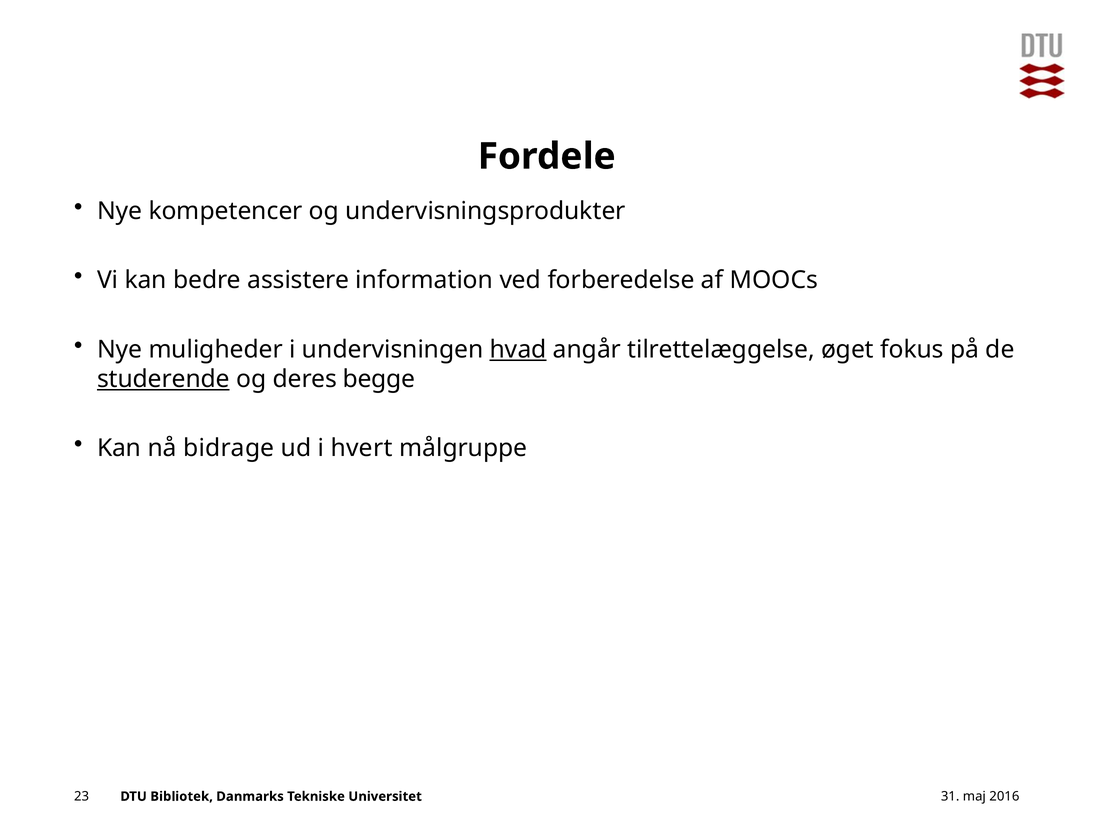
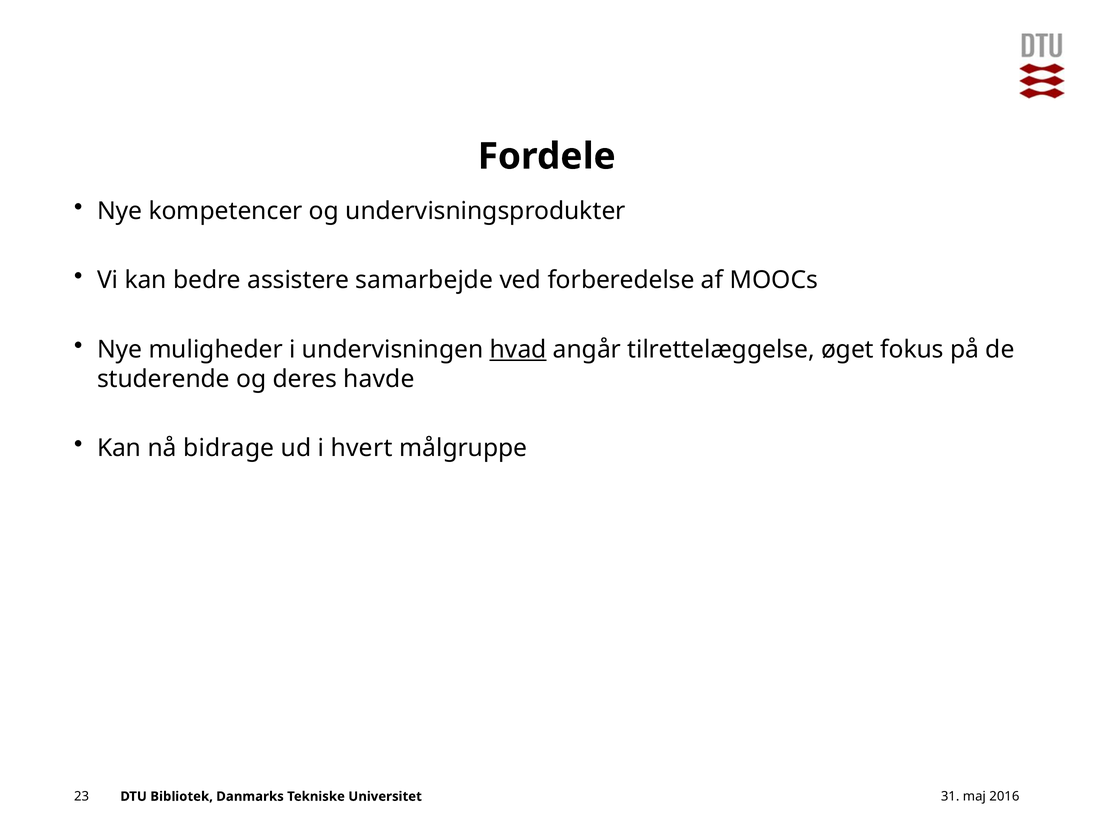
information: information -> samarbejde
studerende underline: present -> none
begge: begge -> havde
